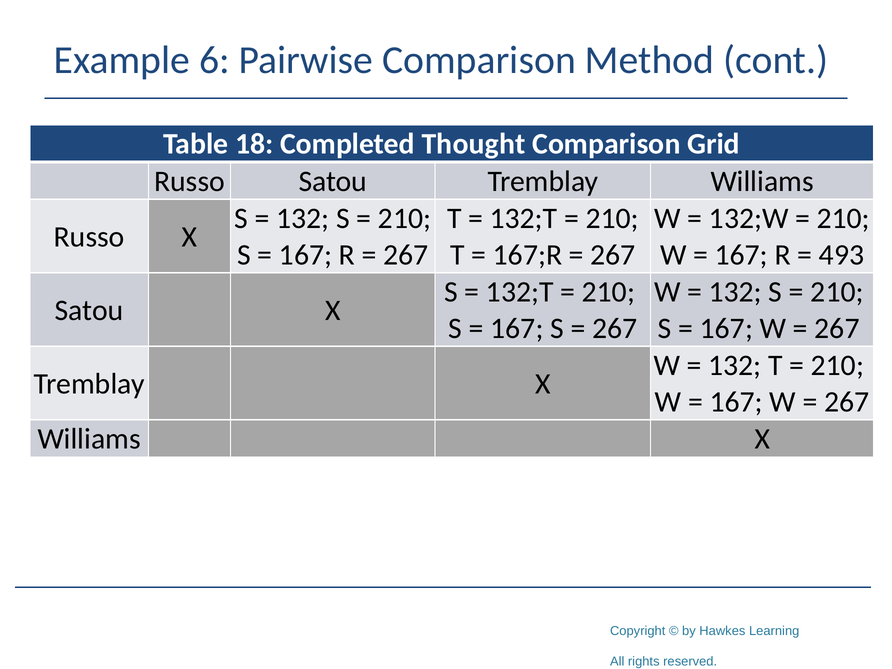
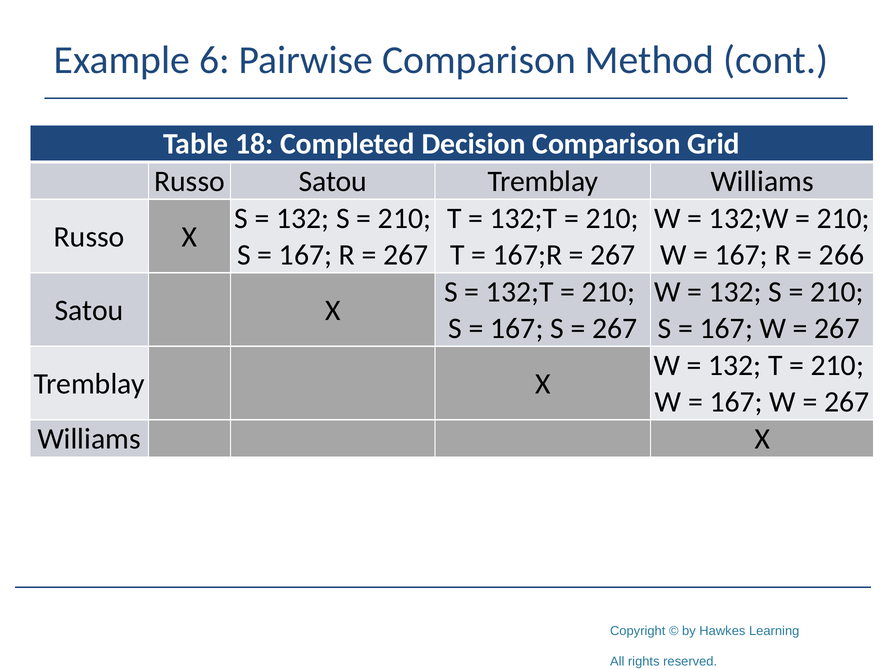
Thought: Thought -> Decision
493: 493 -> 266
